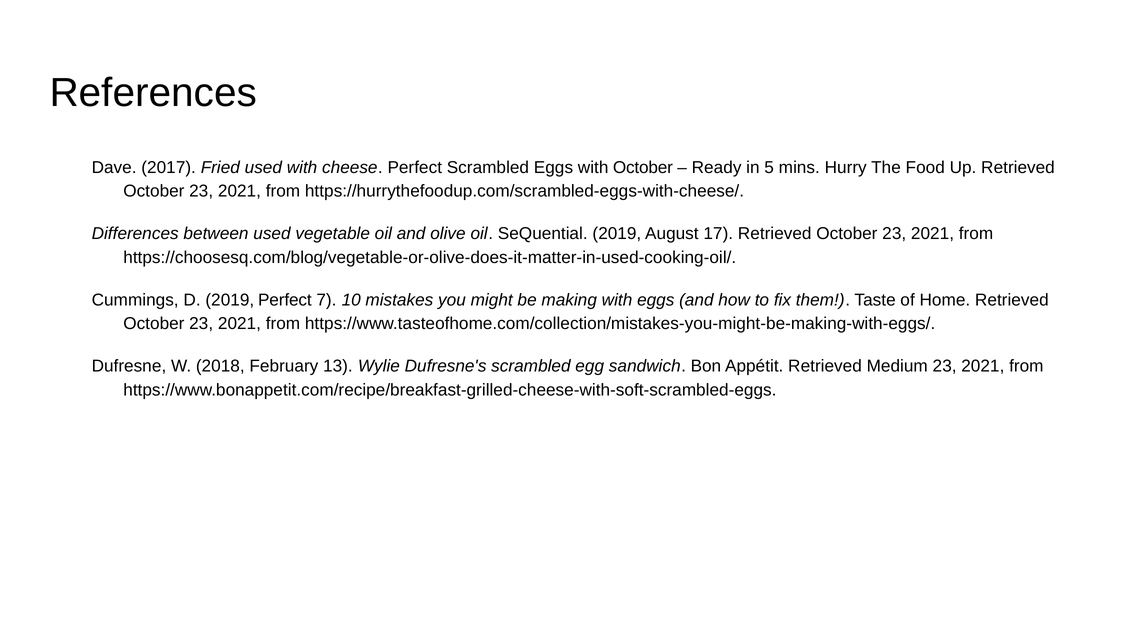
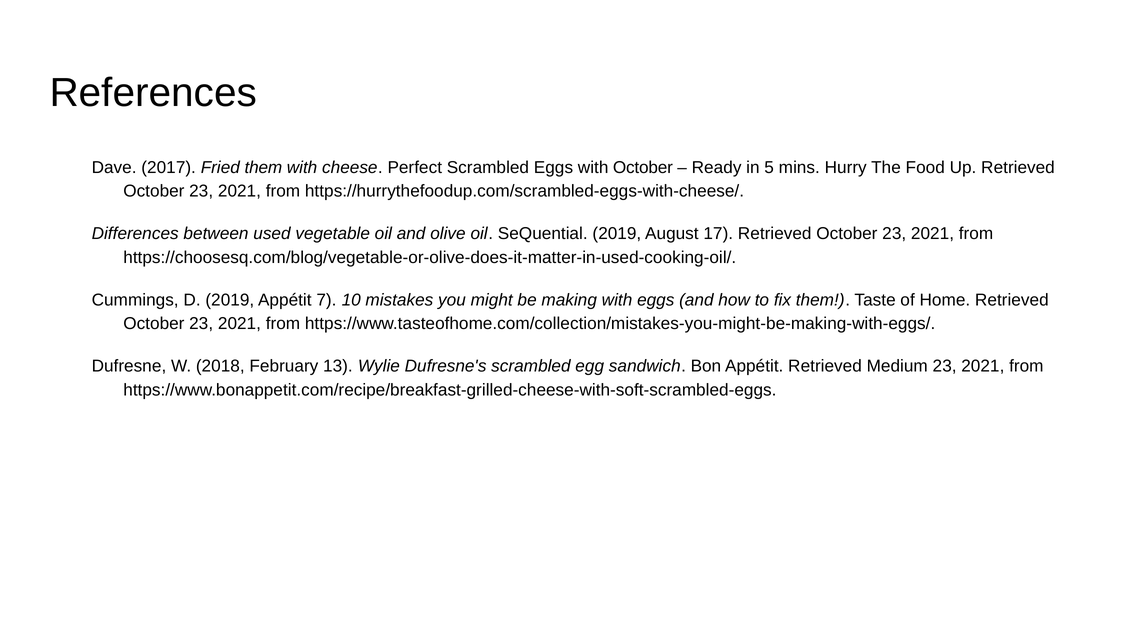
Fried used: used -> them
2019 Perfect: Perfect -> Appétit
